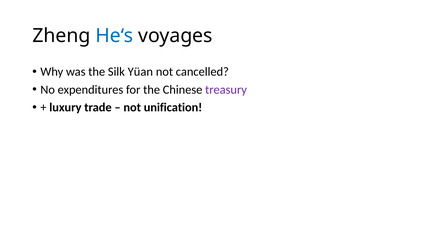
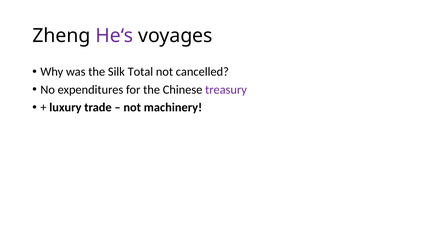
He‘s colour: blue -> purple
Yüan: Yüan -> Total
unification: unification -> machinery
